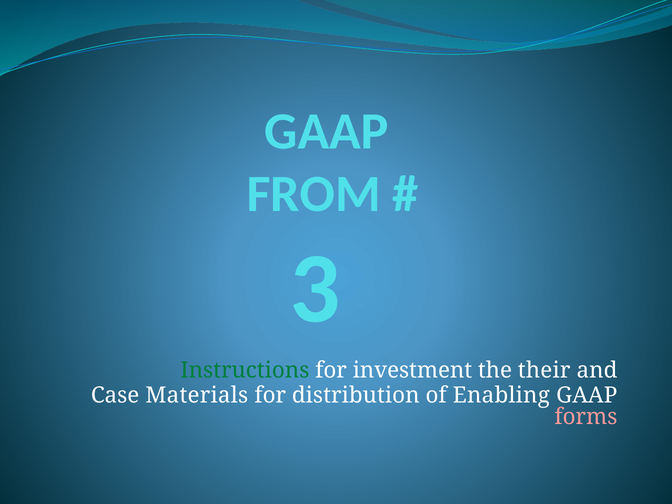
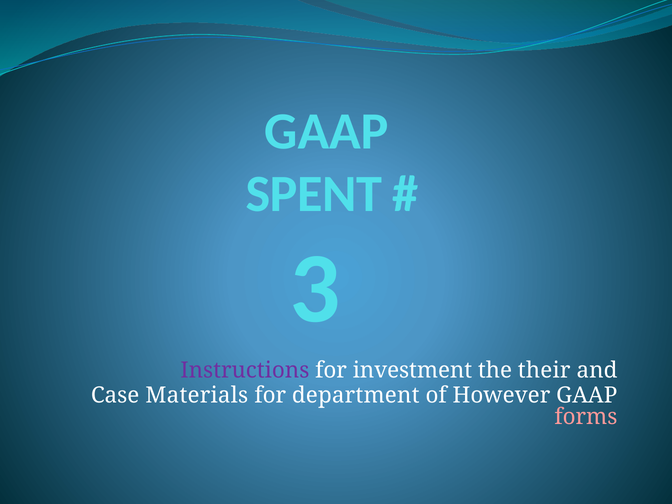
FROM: FROM -> SPENT
Instructions colour: green -> purple
distribution: distribution -> department
Enabling: Enabling -> However
